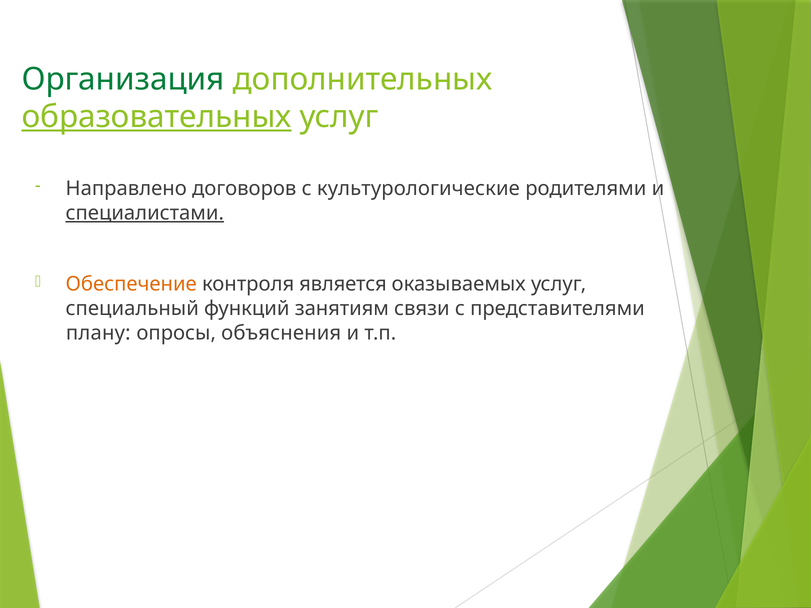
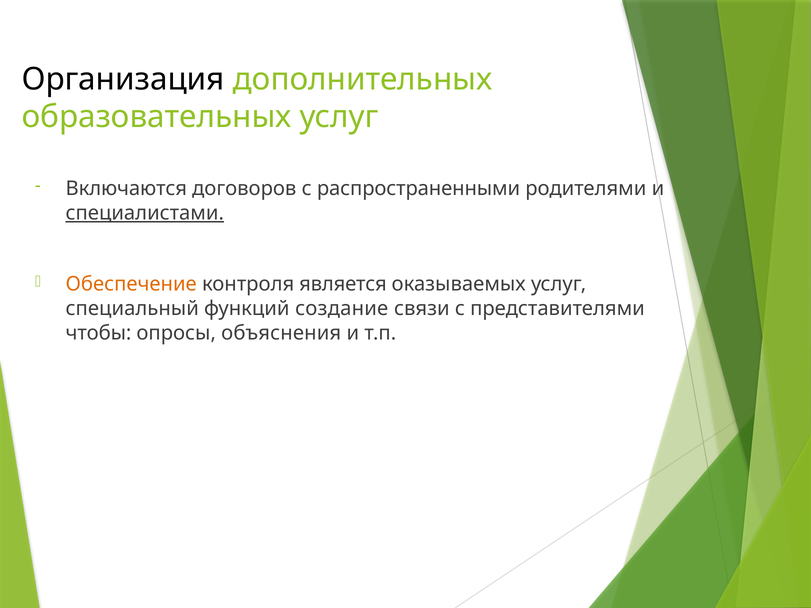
Организация colour: green -> black
образовательных underline: present -> none
Направлено: Направлено -> Включаются
культурологические: культурологические -> распространенными
занятиям: занятиям -> создание
плану: плану -> чтобы
